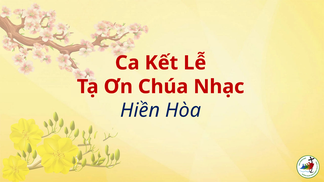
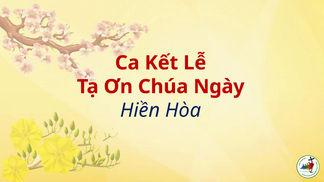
Nhạc: Nhạc -> Ngày
